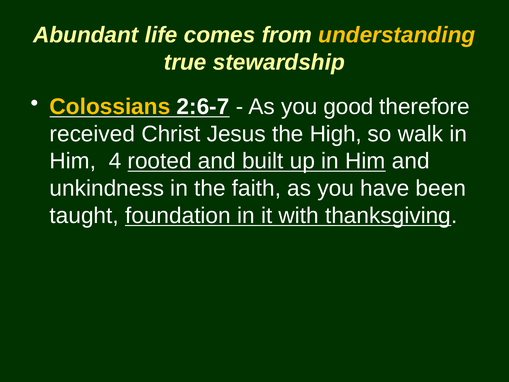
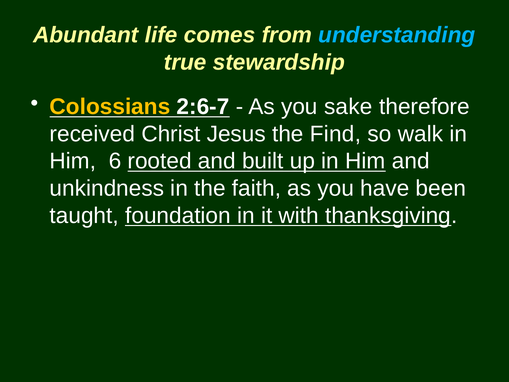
understanding colour: yellow -> light blue
good: good -> sake
High: High -> Find
4: 4 -> 6
